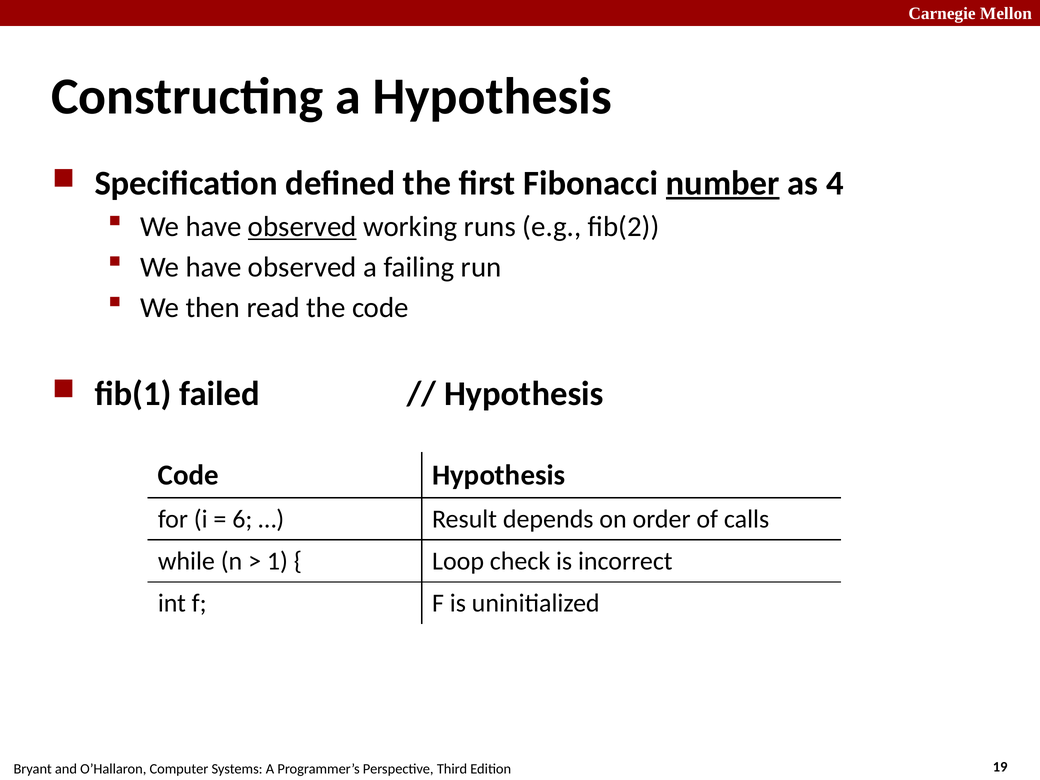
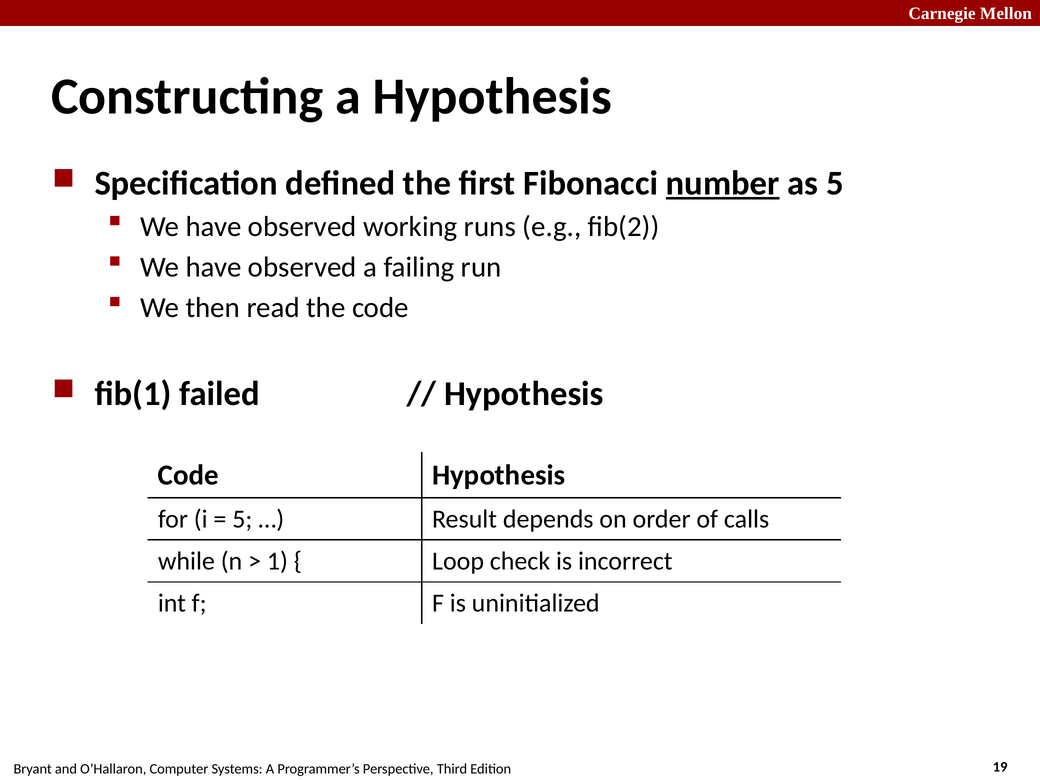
as 4: 4 -> 5
observed at (302, 227) underline: present -> none
6 at (242, 519): 6 -> 5
